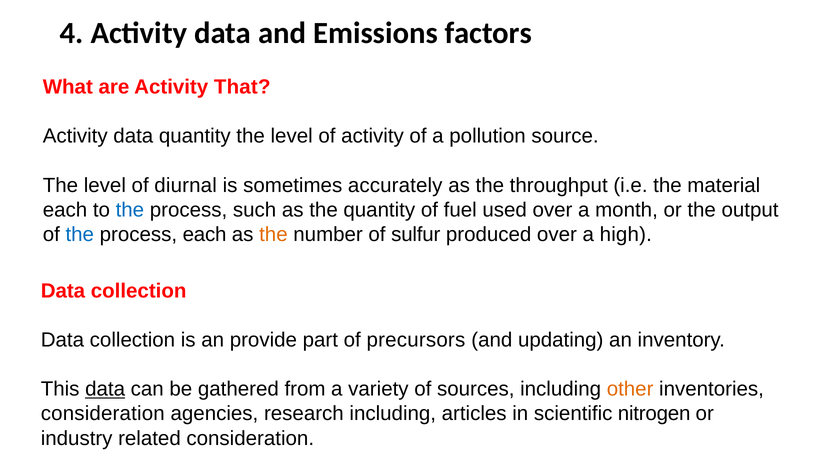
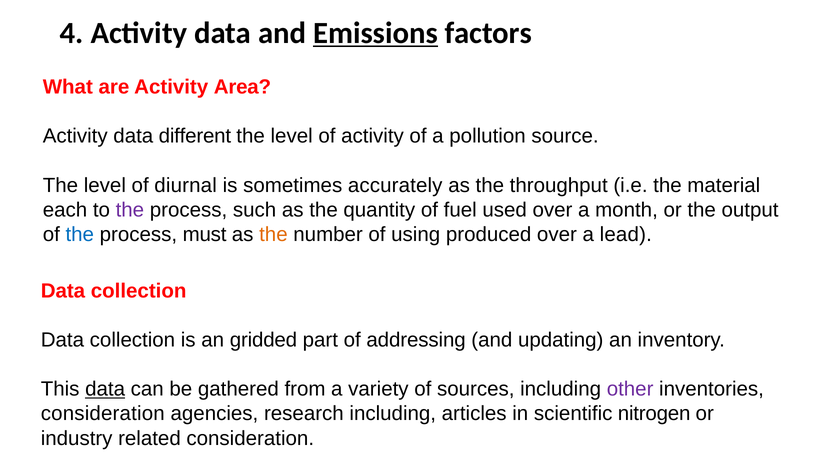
Emissions underline: none -> present
That: That -> Area
data quantity: quantity -> different
the at (130, 210) colour: blue -> purple
process each: each -> must
sulfur: sulfur -> using
high: high -> lead
provide: provide -> gridded
precursors: precursors -> addressing
other colour: orange -> purple
